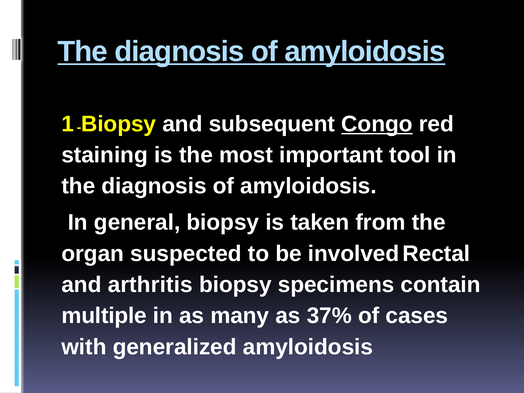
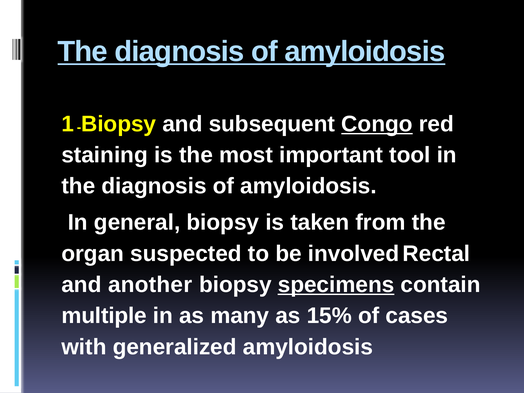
arthritis: arthritis -> another
specimens underline: none -> present
37%: 37% -> 15%
